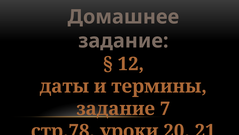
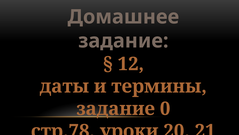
7: 7 -> 0
